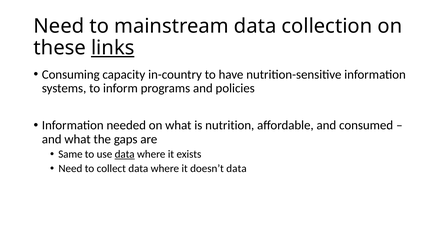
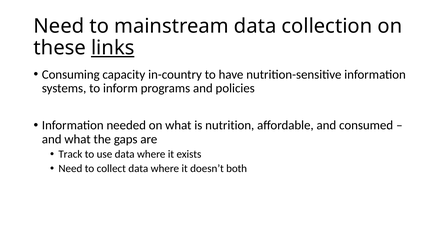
Same: Same -> Track
data at (125, 154) underline: present -> none
doesn’t data: data -> both
